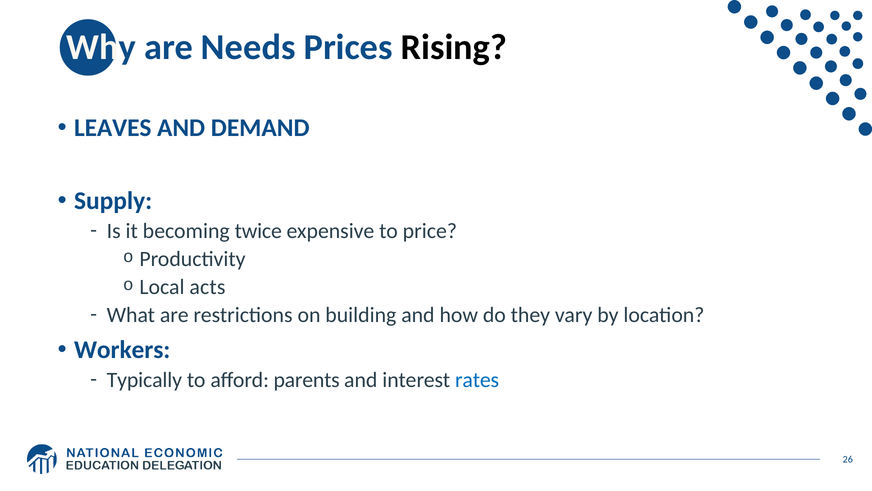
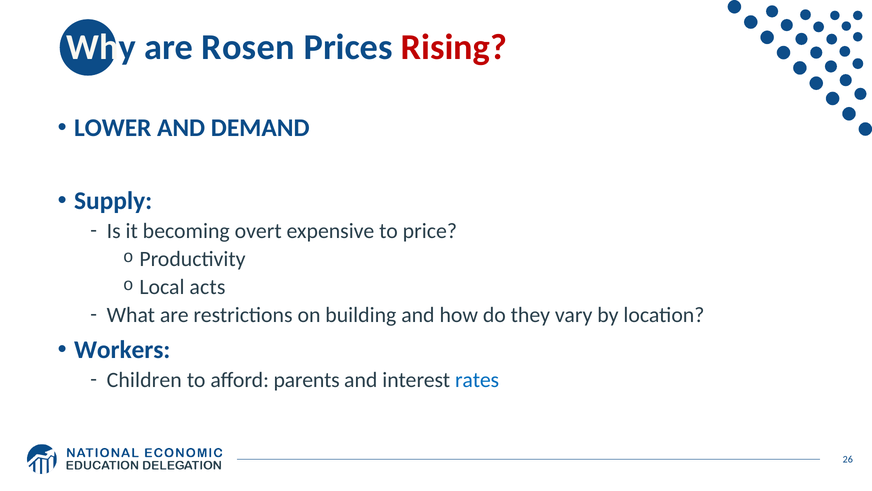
Needs: Needs -> Rosen
Rising colour: black -> red
LEAVES: LEAVES -> LOWER
twice: twice -> overt
Typically: Typically -> Children
